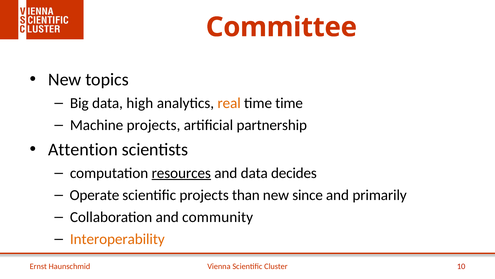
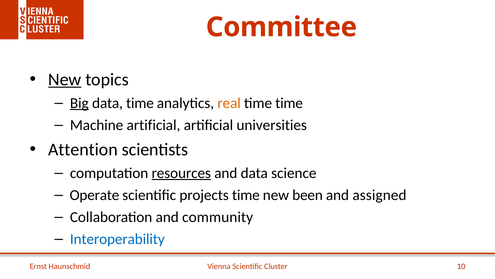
New at (65, 79) underline: none -> present
Big underline: none -> present
data high: high -> time
Machine projects: projects -> artificial
partnership: partnership -> universities
decides: decides -> science
projects than: than -> time
since: since -> been
primarily: primarily -> assigned
Interoperability colour: orange -> blue
